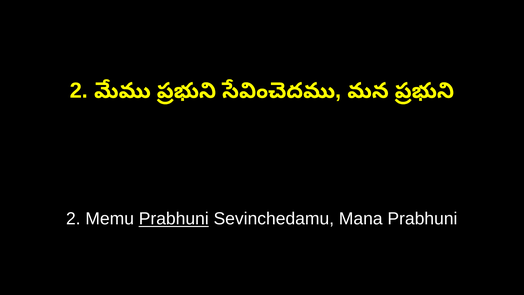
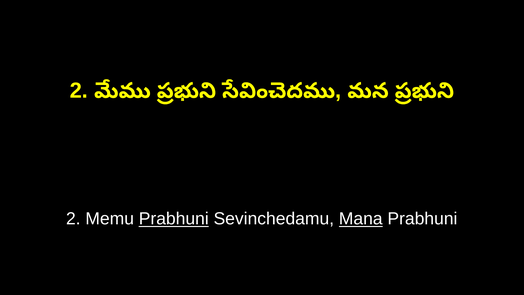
Mana underline: none -> present
